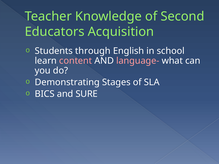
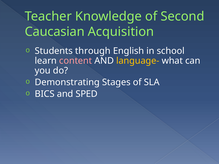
Educators: Educators -> Caucasian
language- colour: pink -> yellow
SURE: SURE -> SPED
